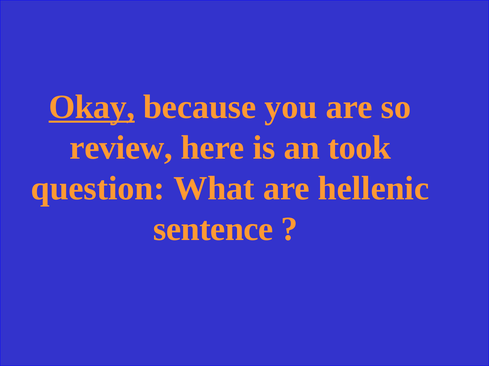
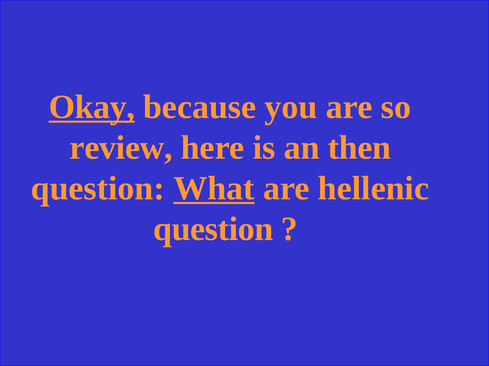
took: took -> then
What underline: none -> present
sentence at (213, 230): sentence -> question
